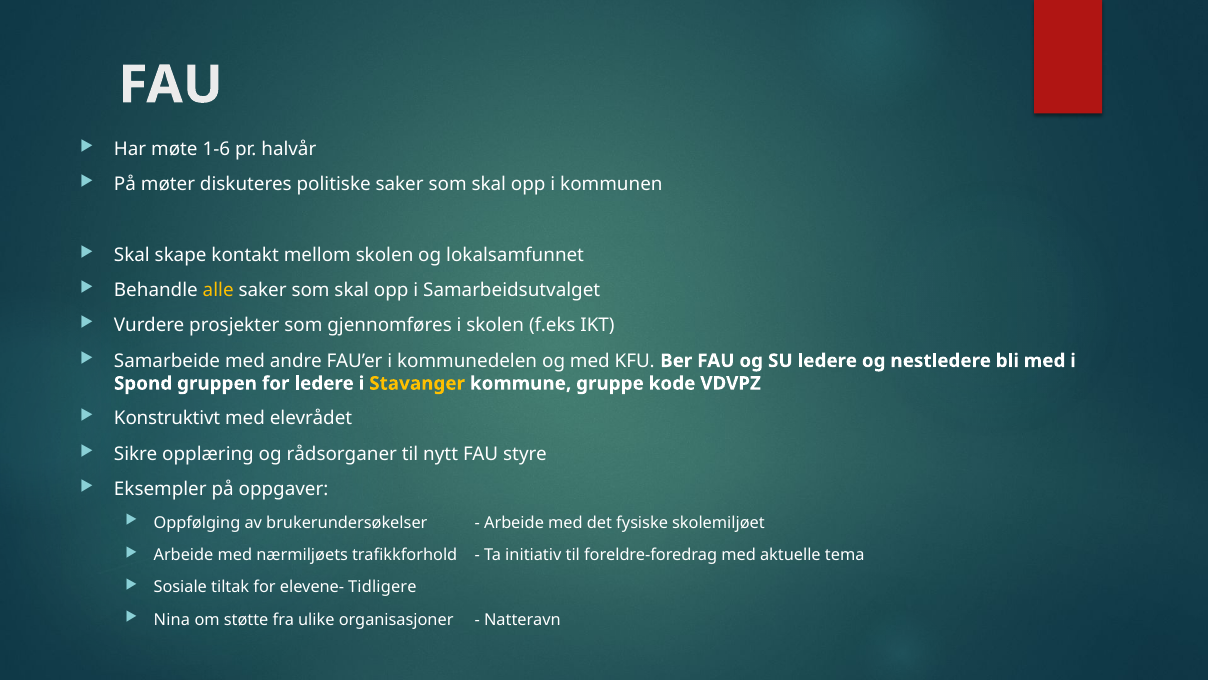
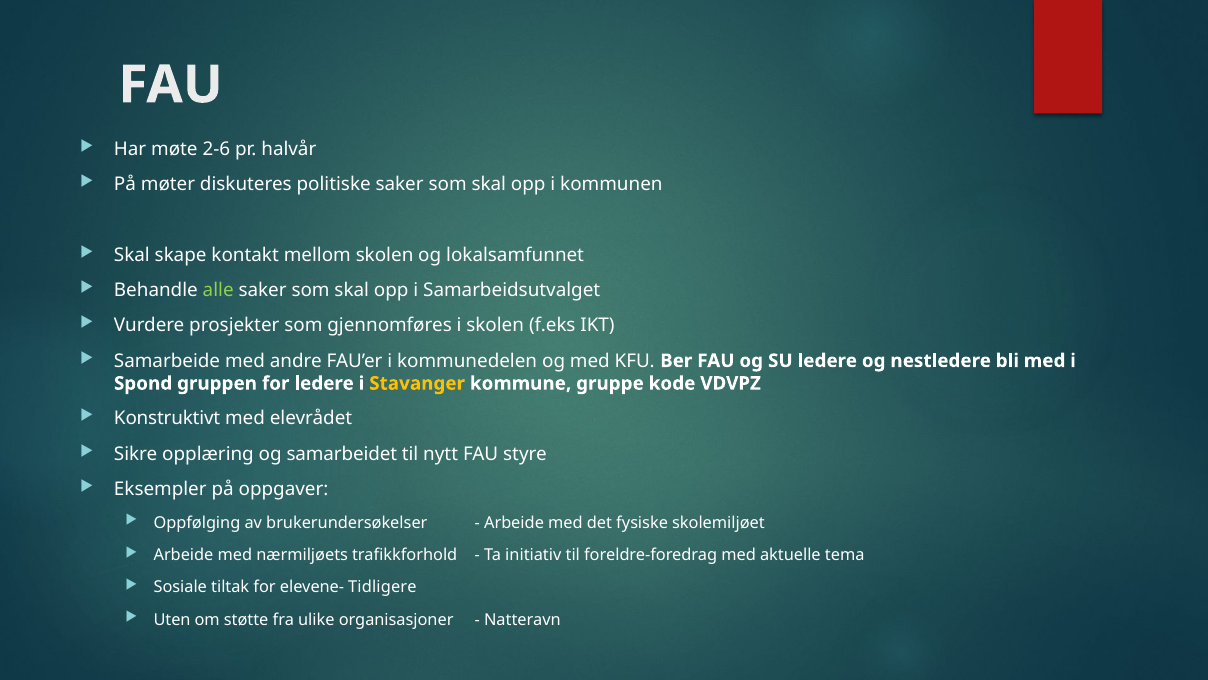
1-6: 1-6 -> 2-6
alle colour: yellow -> light green
rådsorganer: rådsorganer -> samarbeidet
Nina: Nina -> Uten
